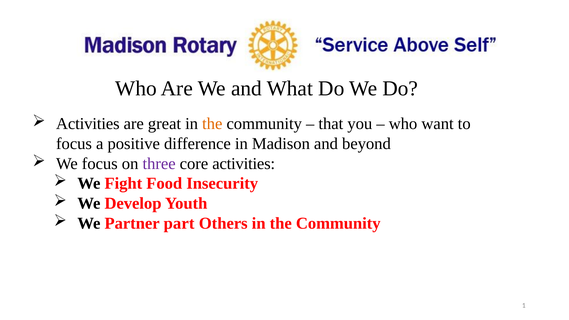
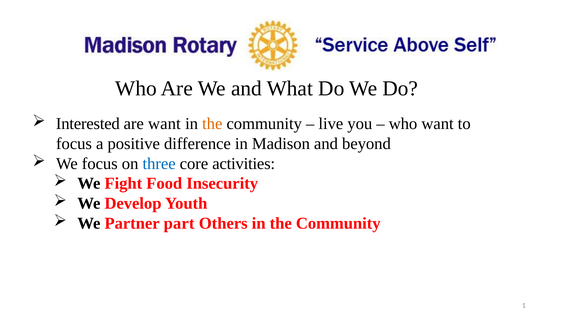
Activities at (88, 124): Activities -> Interested
are great: great -> want
that: that -> live
three colour: purple -> blue
